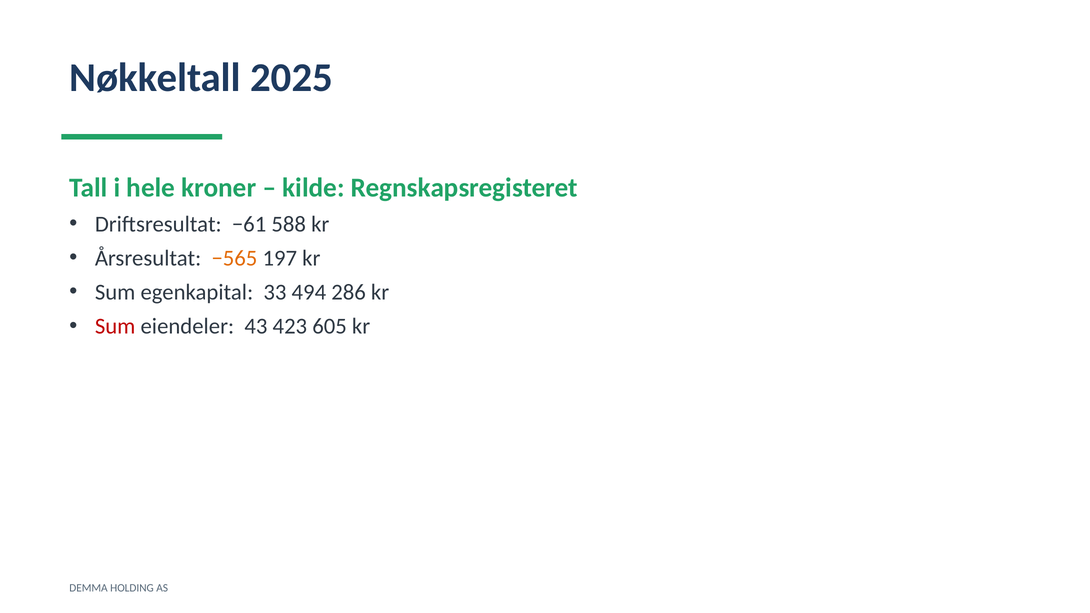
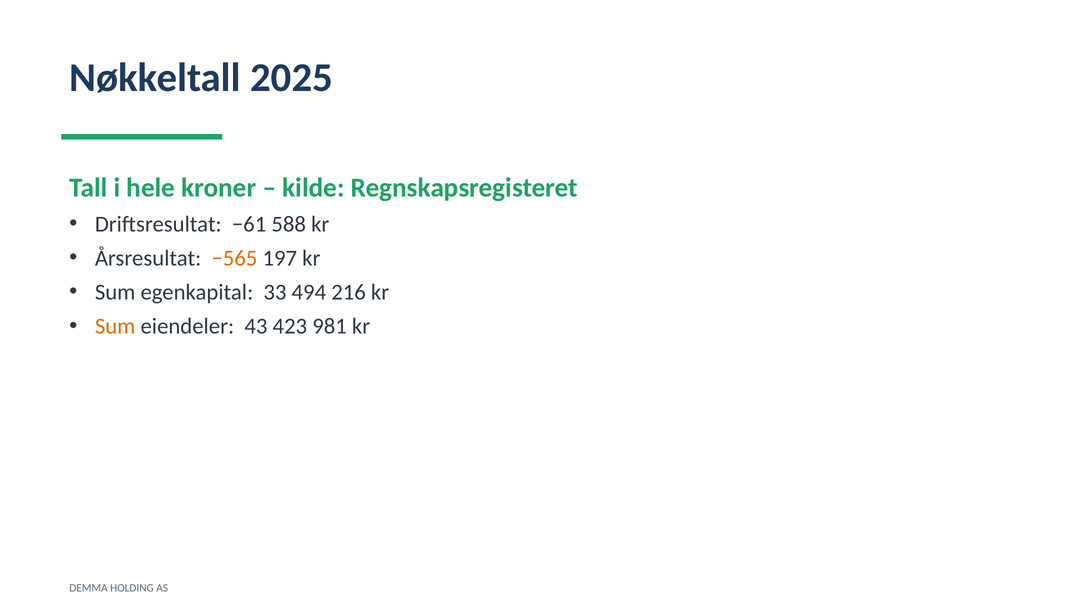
286: 286 -> 216
Sum at (115, 326) colour: red -> orange
605: 605 -> 981
